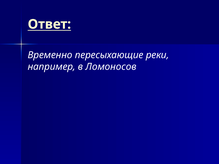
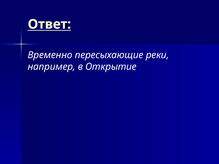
Ломоносов: Ломоносов -> Открытие
